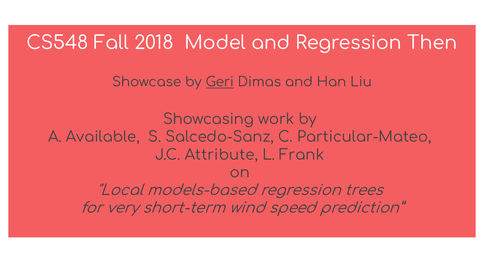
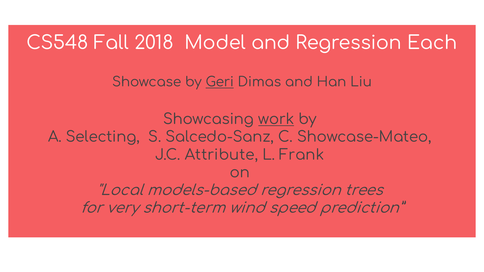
Then: Then -> Each
work underline: none -> present
Available: Available -> Selecting
Particular-Mateo: Particular-Mateo -> Showcase-Mateo
